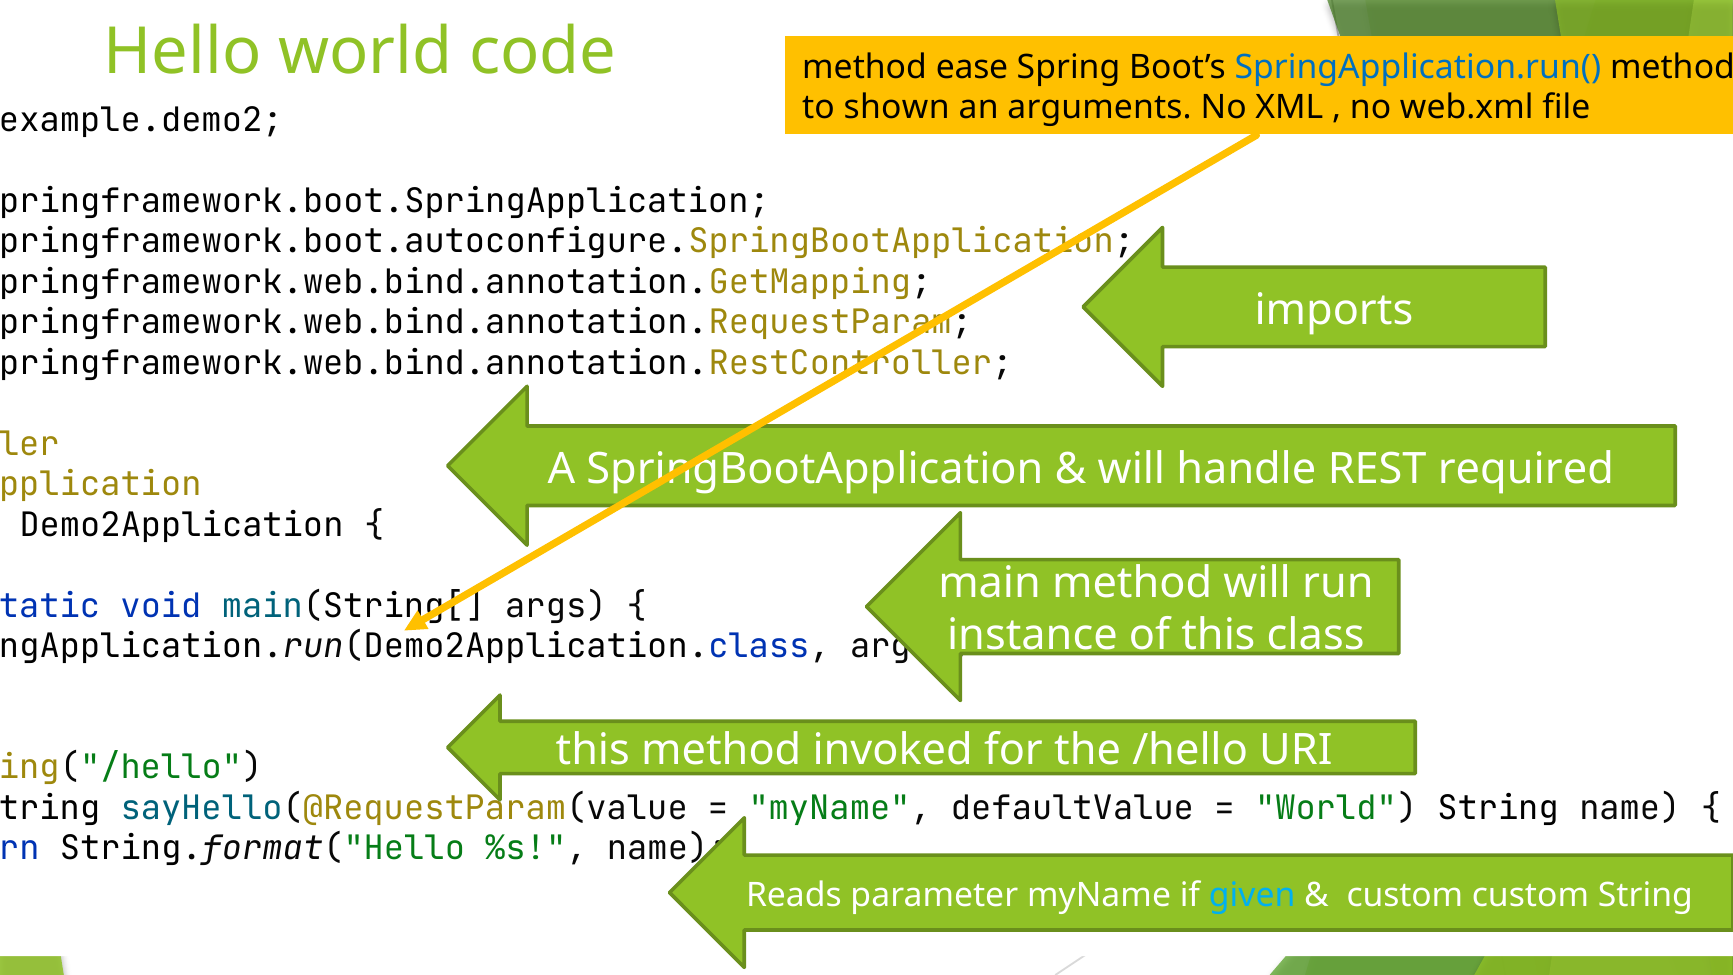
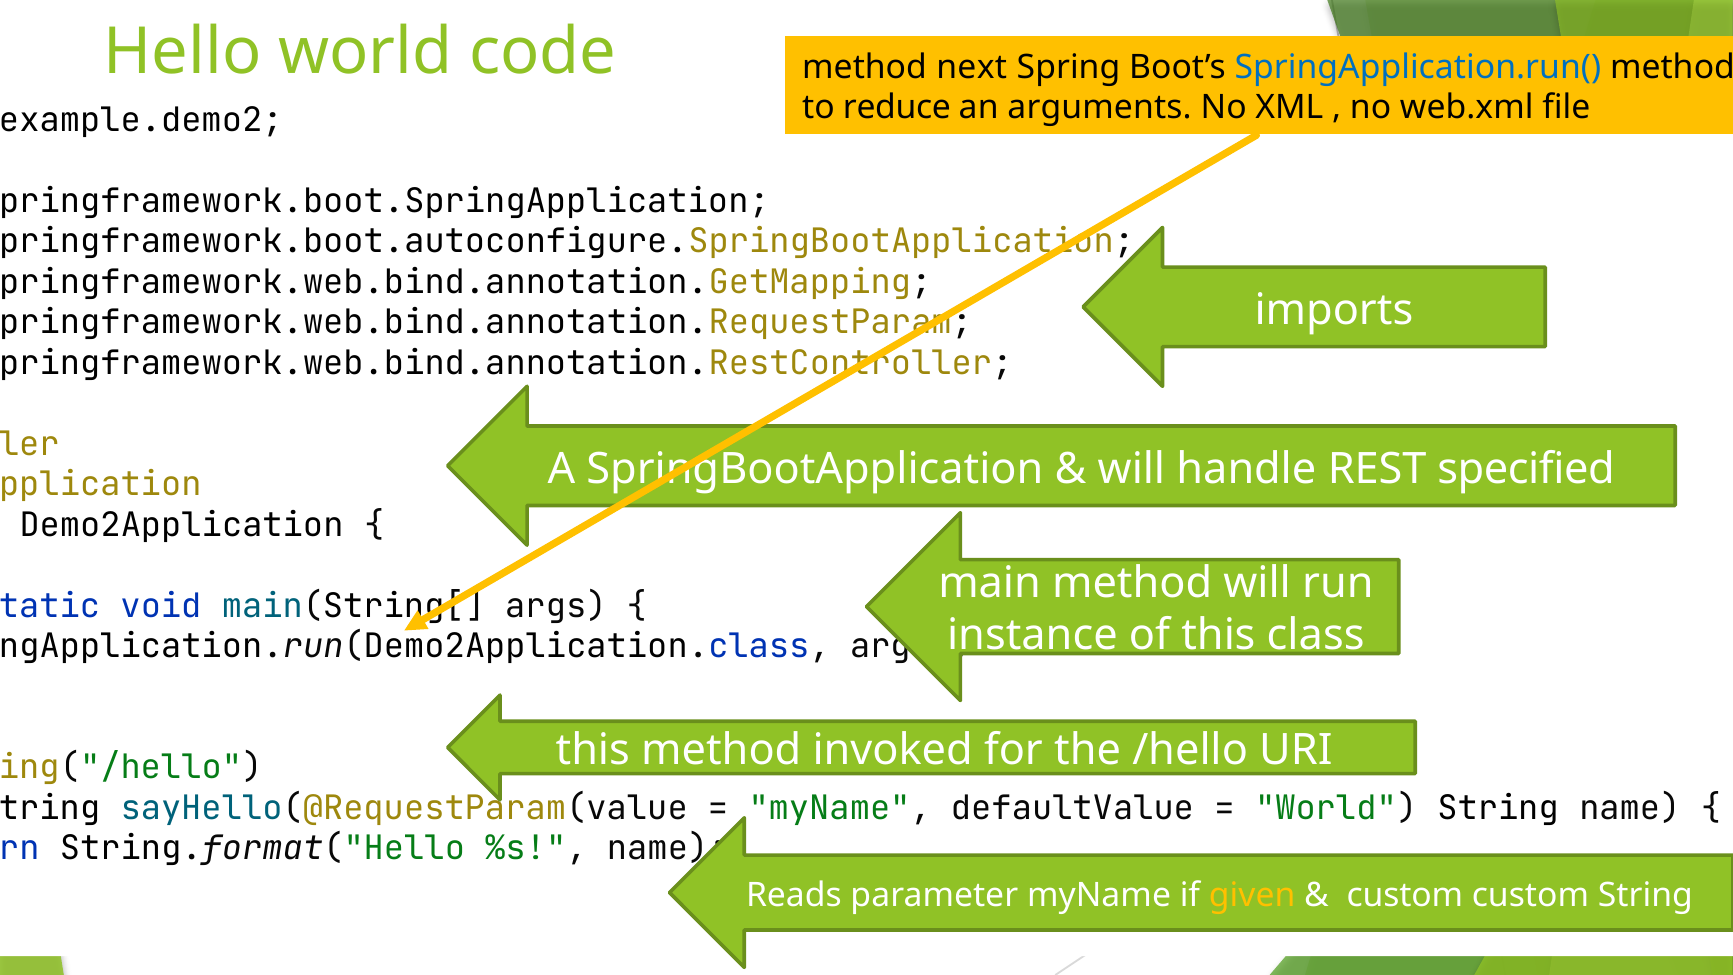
ease: ease -> next
shown: shown -> reduce
required: required -> specified
given colour: light blue -> yellow
